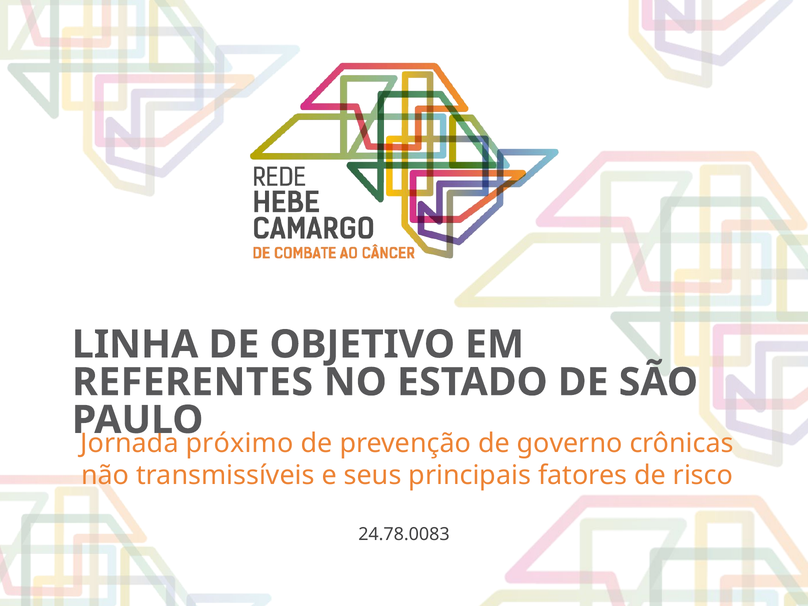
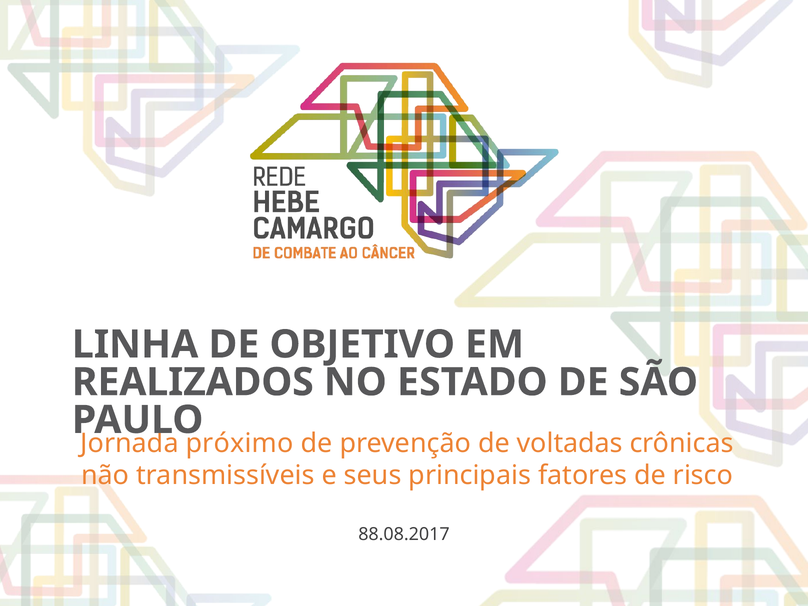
REFERENTES: REFERENTES -> REALIZADOS
governo: governo -> voltadas
24.78.0083: 24.78.0083 -> 88.08.2017
